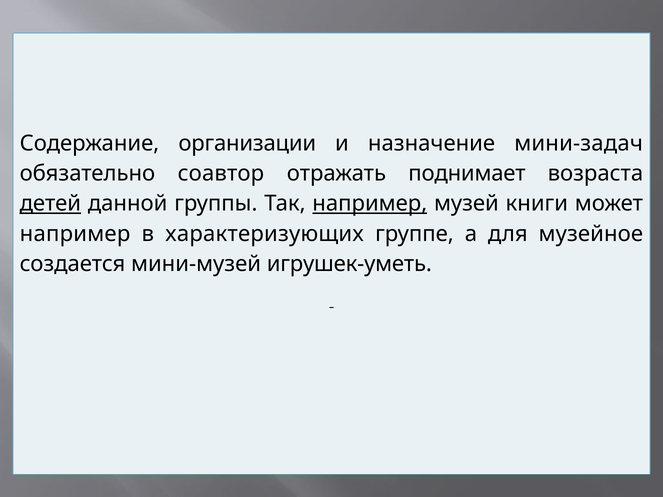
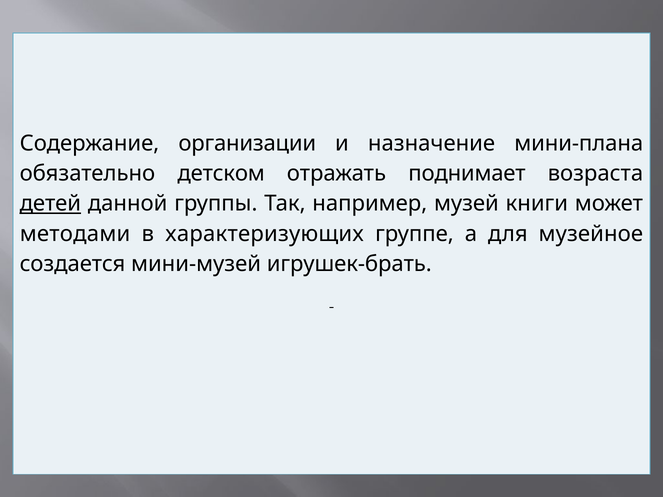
мини-задач: мини-задач -> мини-плана
соавтор: соавтор -> детском
например at (370, 204) underline: present -> none
например at (75, 234): например -> методами
игрушек-уметь: игрушек-уметь -> игрушек-брать
